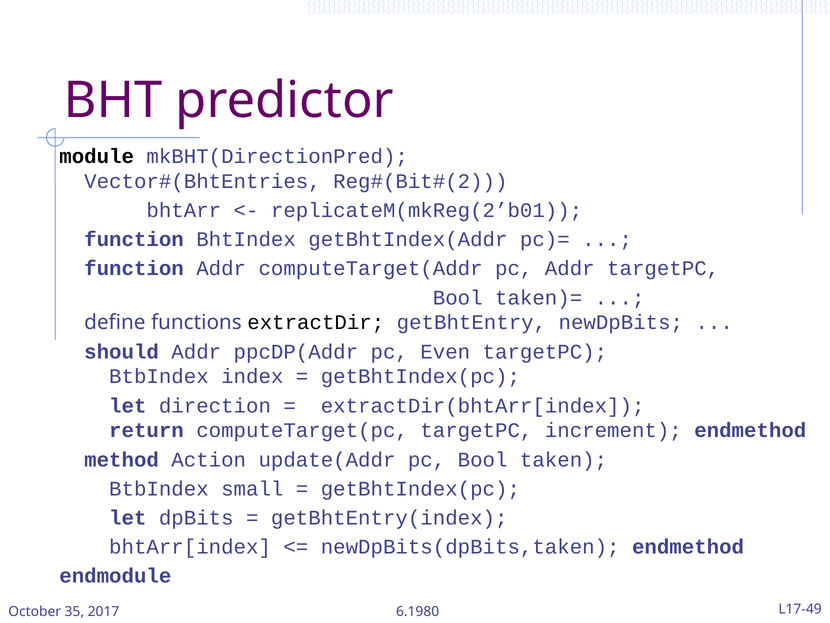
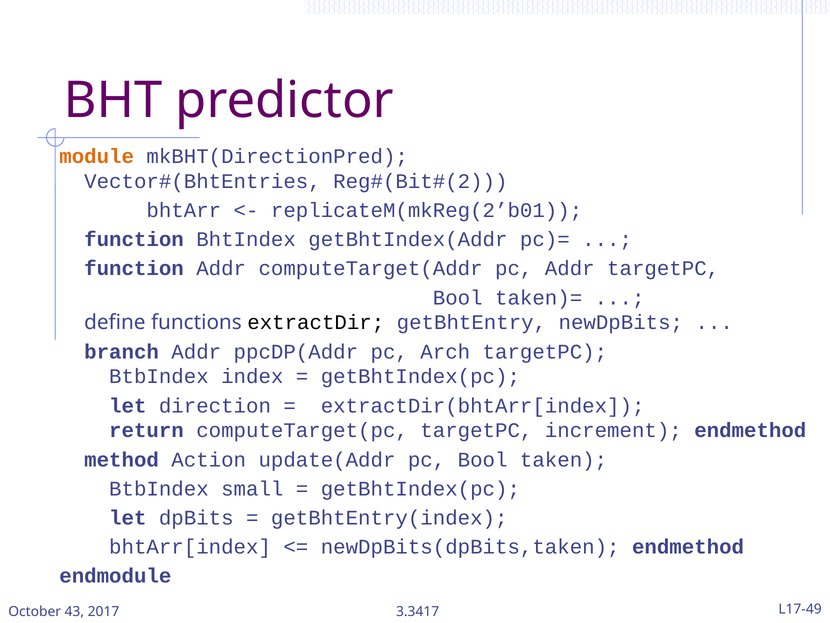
module colour: black -> orange
should: should -> branch
Even: Even -> Arch
35: 35 -> 43
6.1980: 6.1980 -> 3.3417
